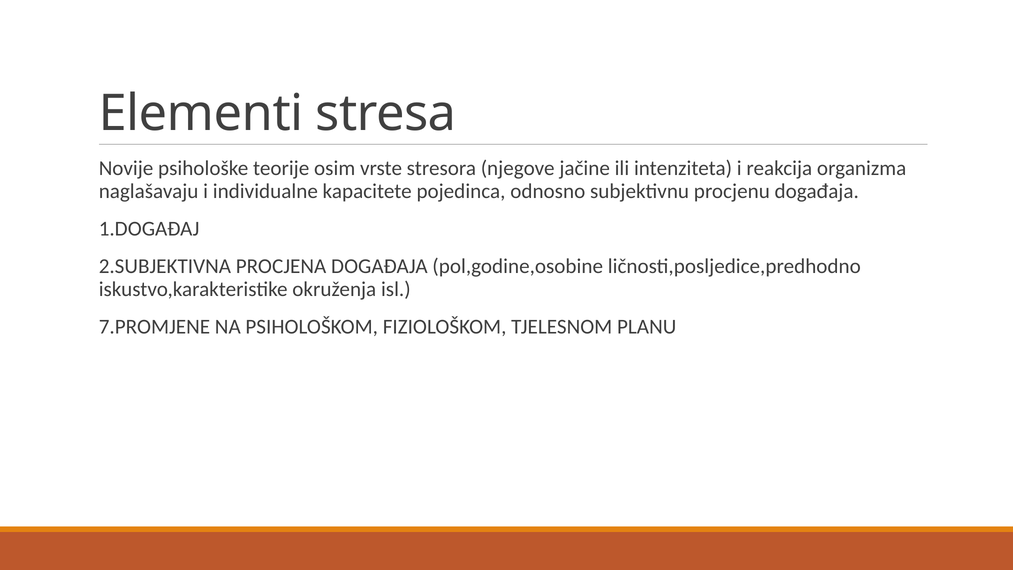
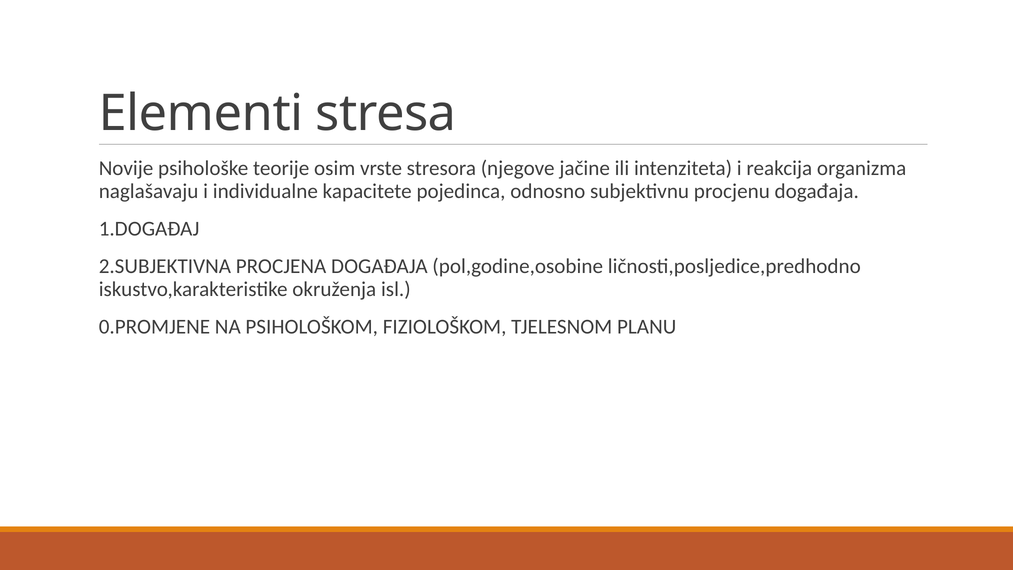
7.PROMJENE: 7.PROMJENE -> 0.PROMJENE
